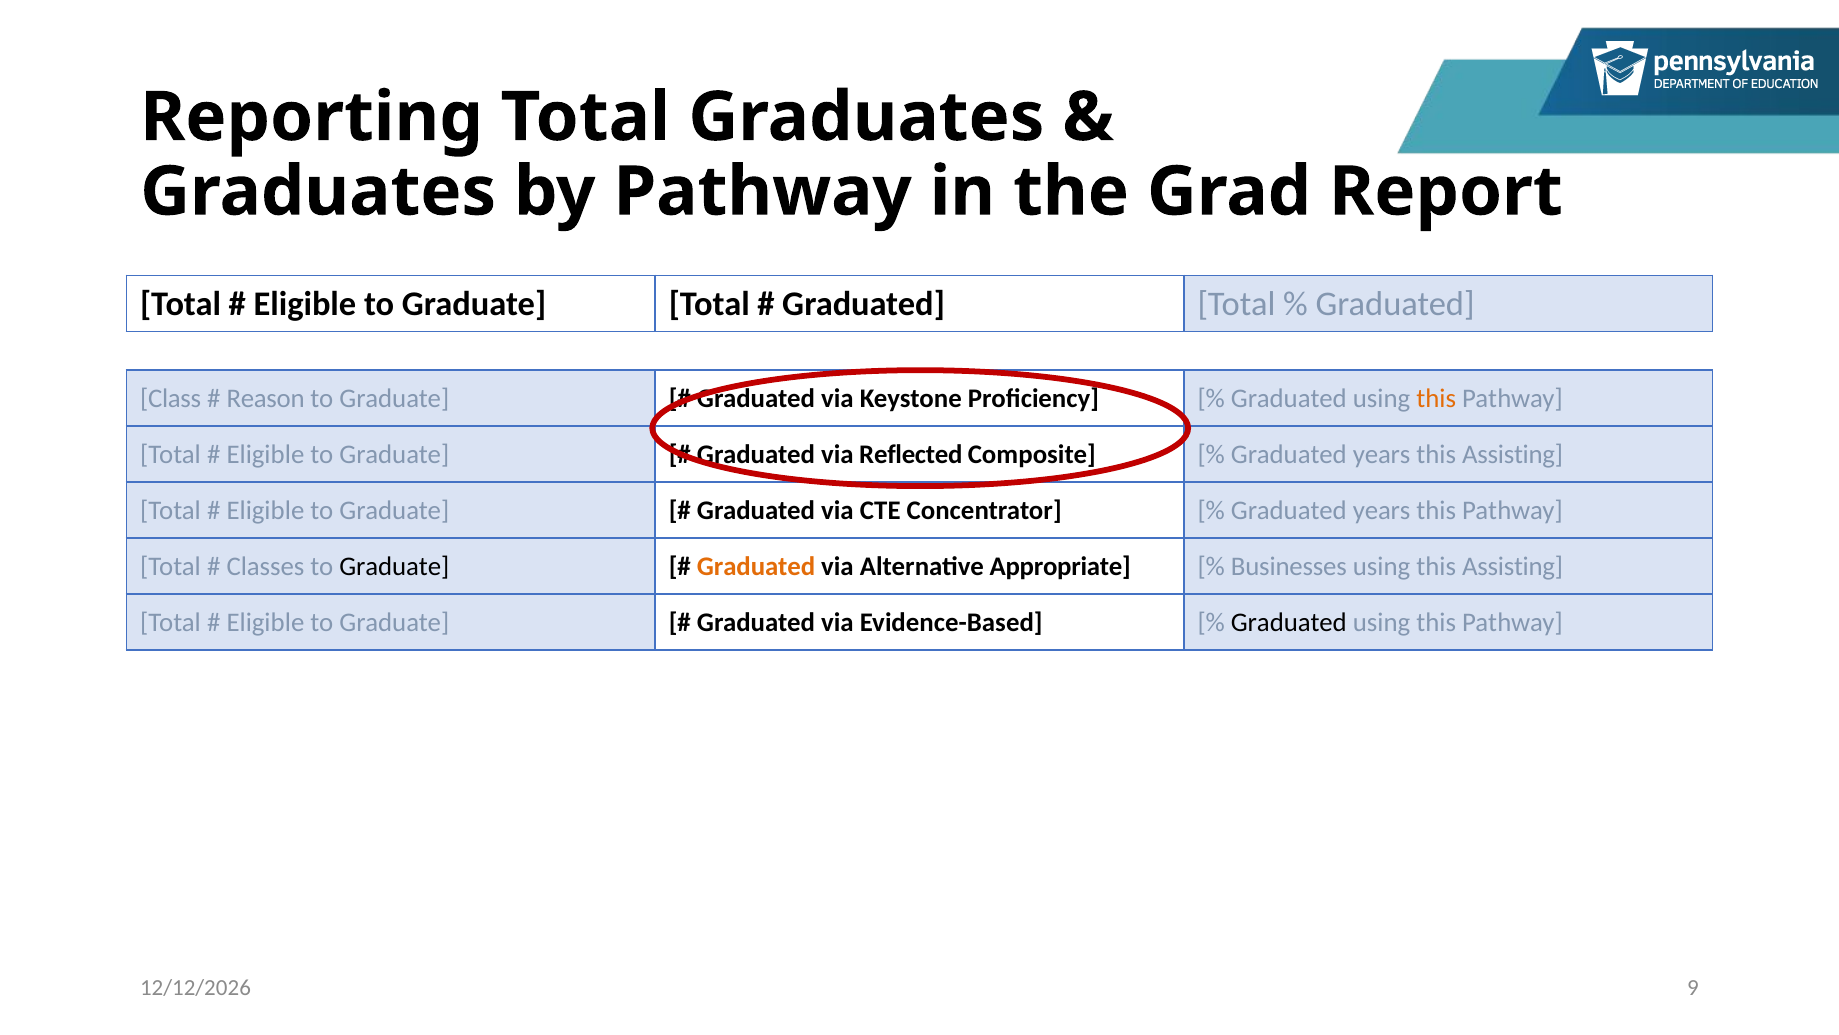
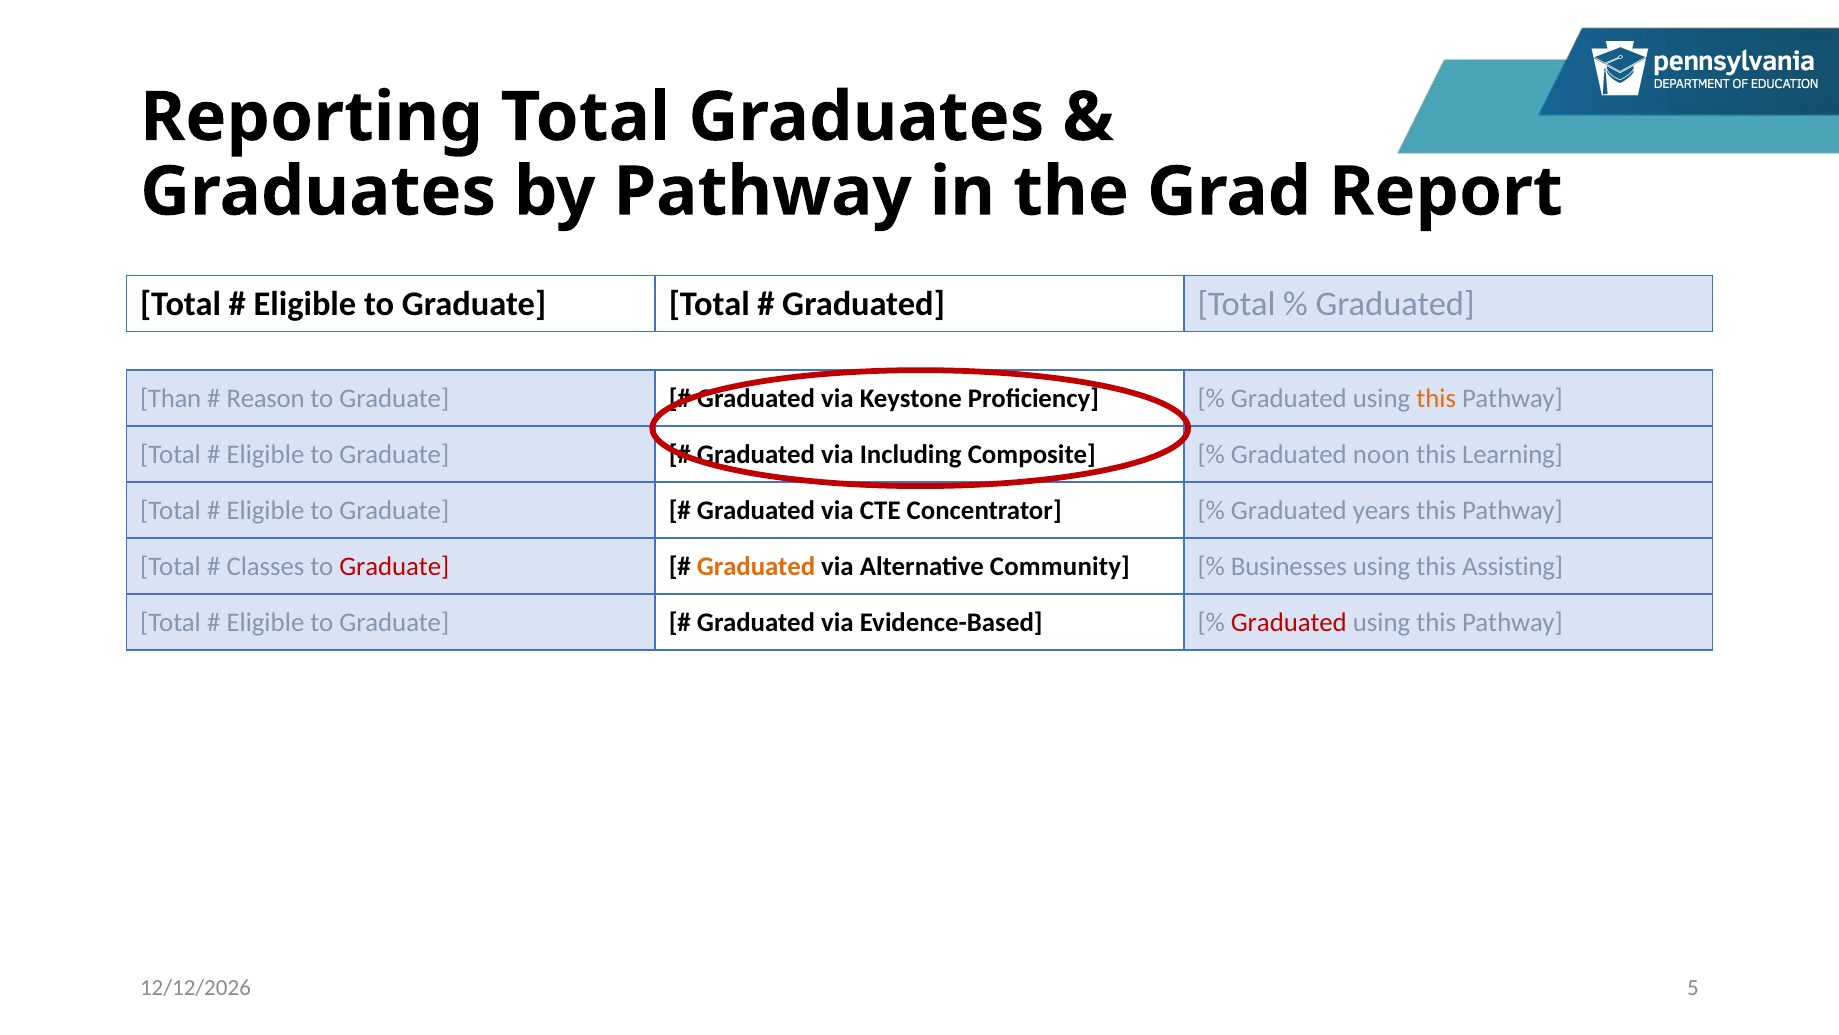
Class: Class -> Than
Reflected: Reflected -> Including
years at (1382, 454): years -> noon
Assisting at (1513, 454): Assisting -> Learning
Graduate at (394, 566) colour: black -> red
Appropriate: Appropriate -> Community
Graduated at (1289, 622) colour: black -> red
9: 9 -> 5
